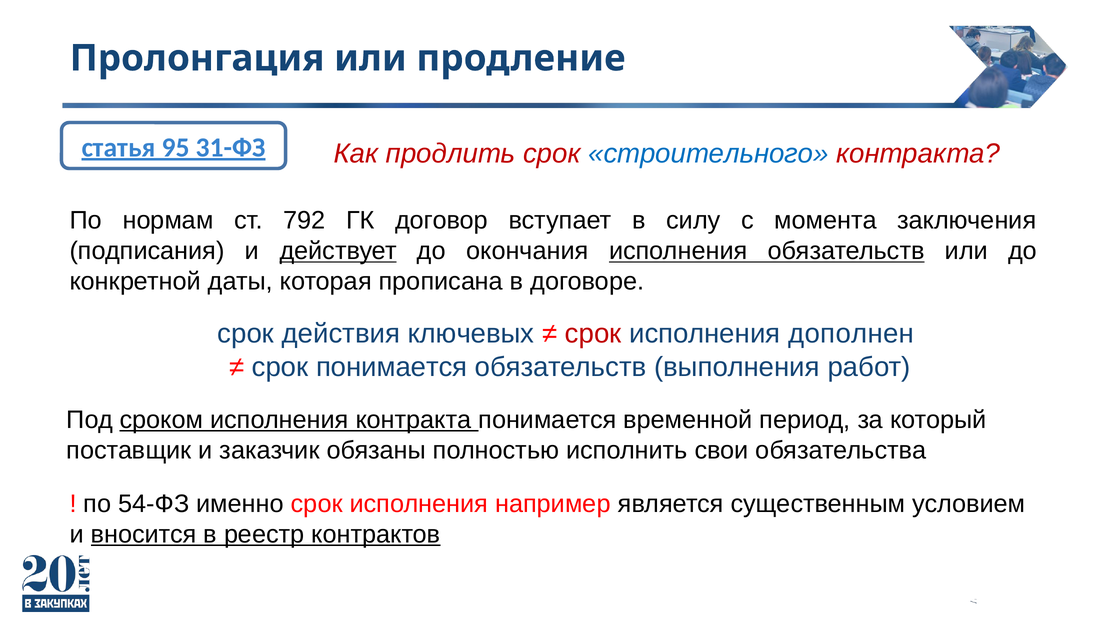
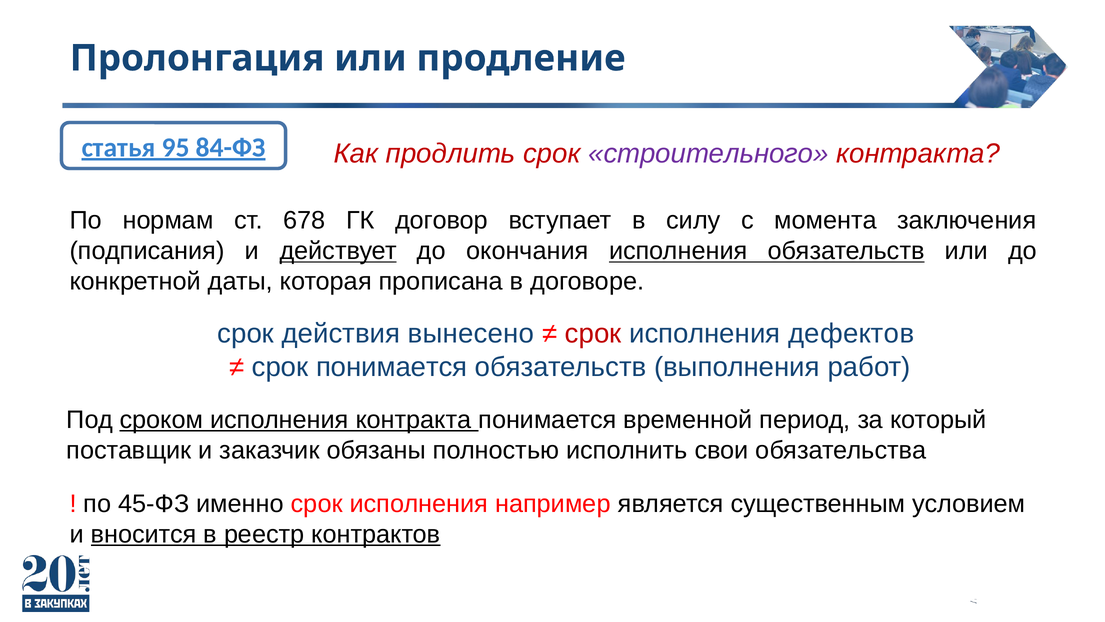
31-ФЗ: 31-ФЗ -> 84-ФЗ
строительного colour: blue -> purple
792: 792 -> 678
ключевых: ключевых -> вынесено
дополнен: дополнен -> дефектов
54-ФЗ: 54-ФЗ -> 45-ФЗ
